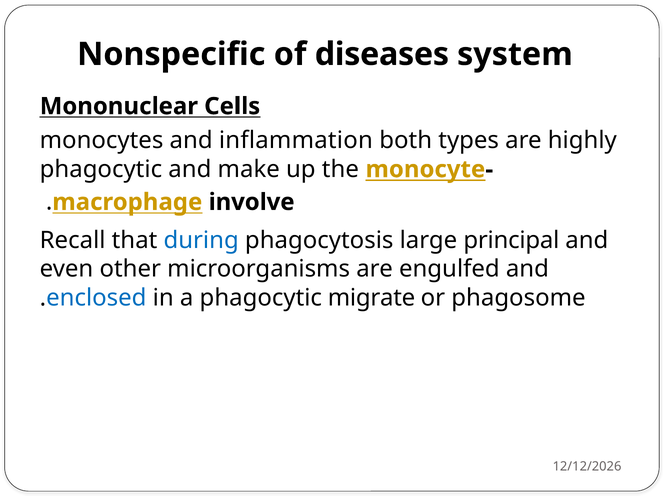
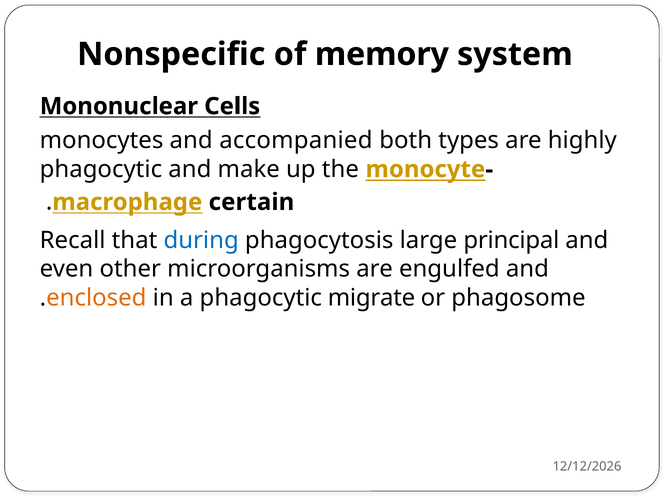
diseases: diseases -> memory
inflammation: inflammation -> accompanied
involve: involve -> certain
enclosed colour: blue -> orange
